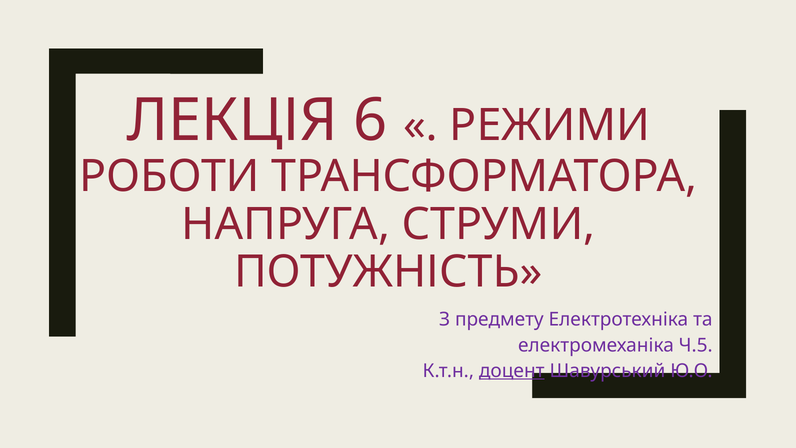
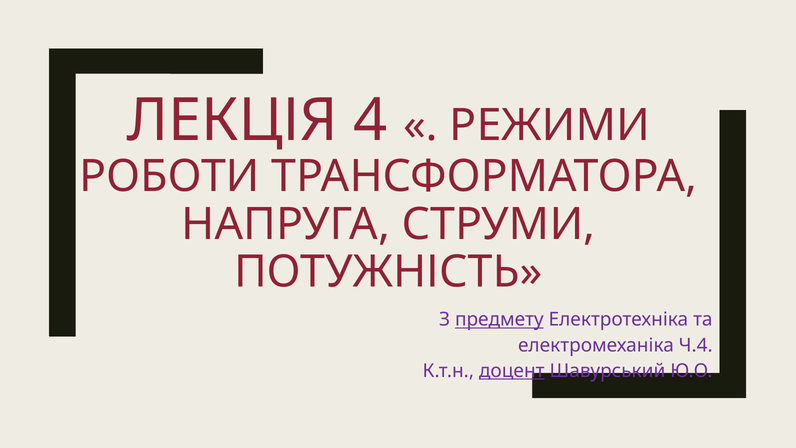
6: 6 -> 4
предмету underline: none -> present
Ч.5: Ч.5 -> Ч.4
